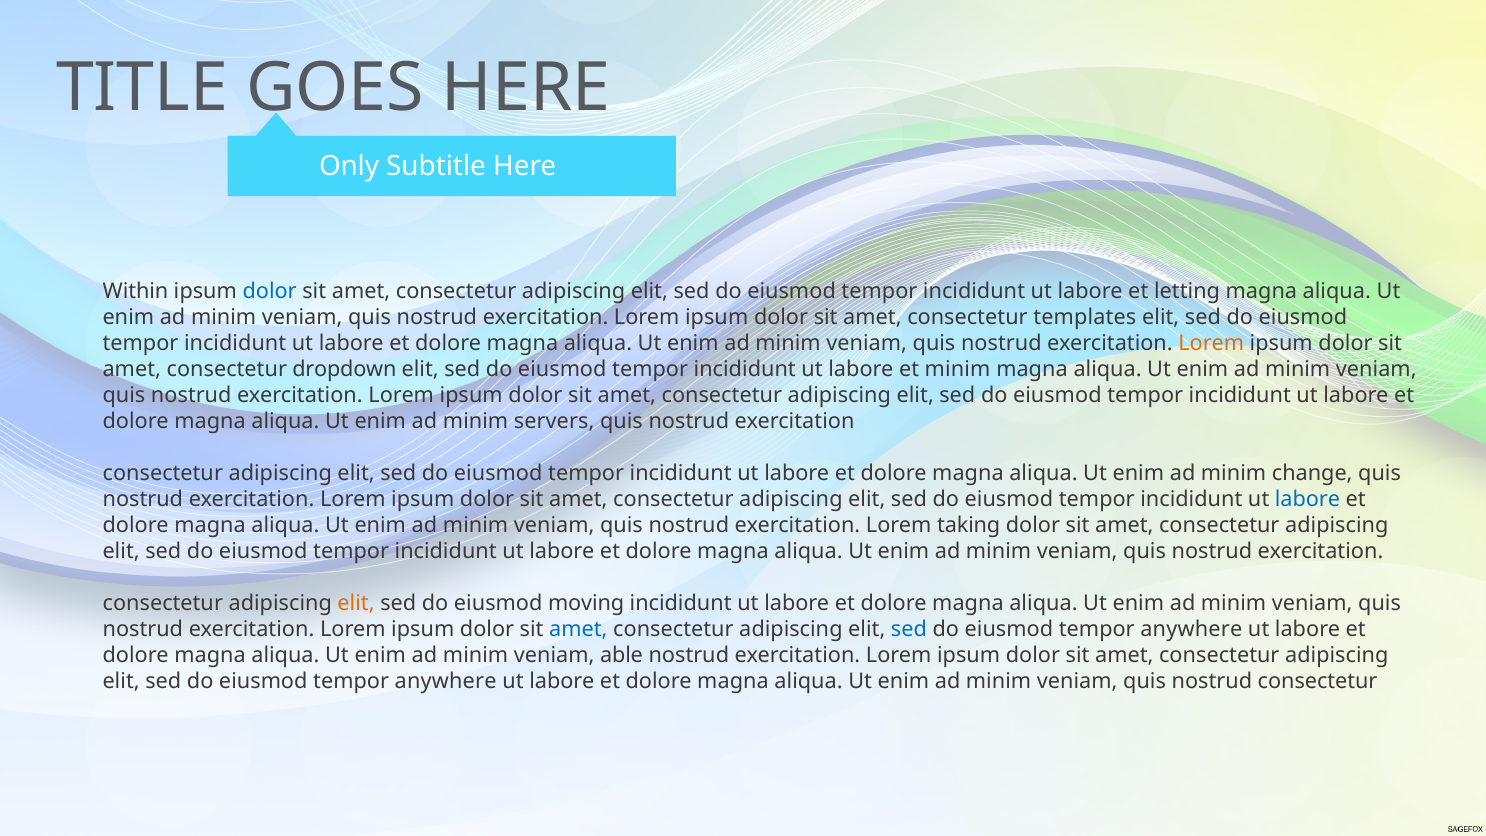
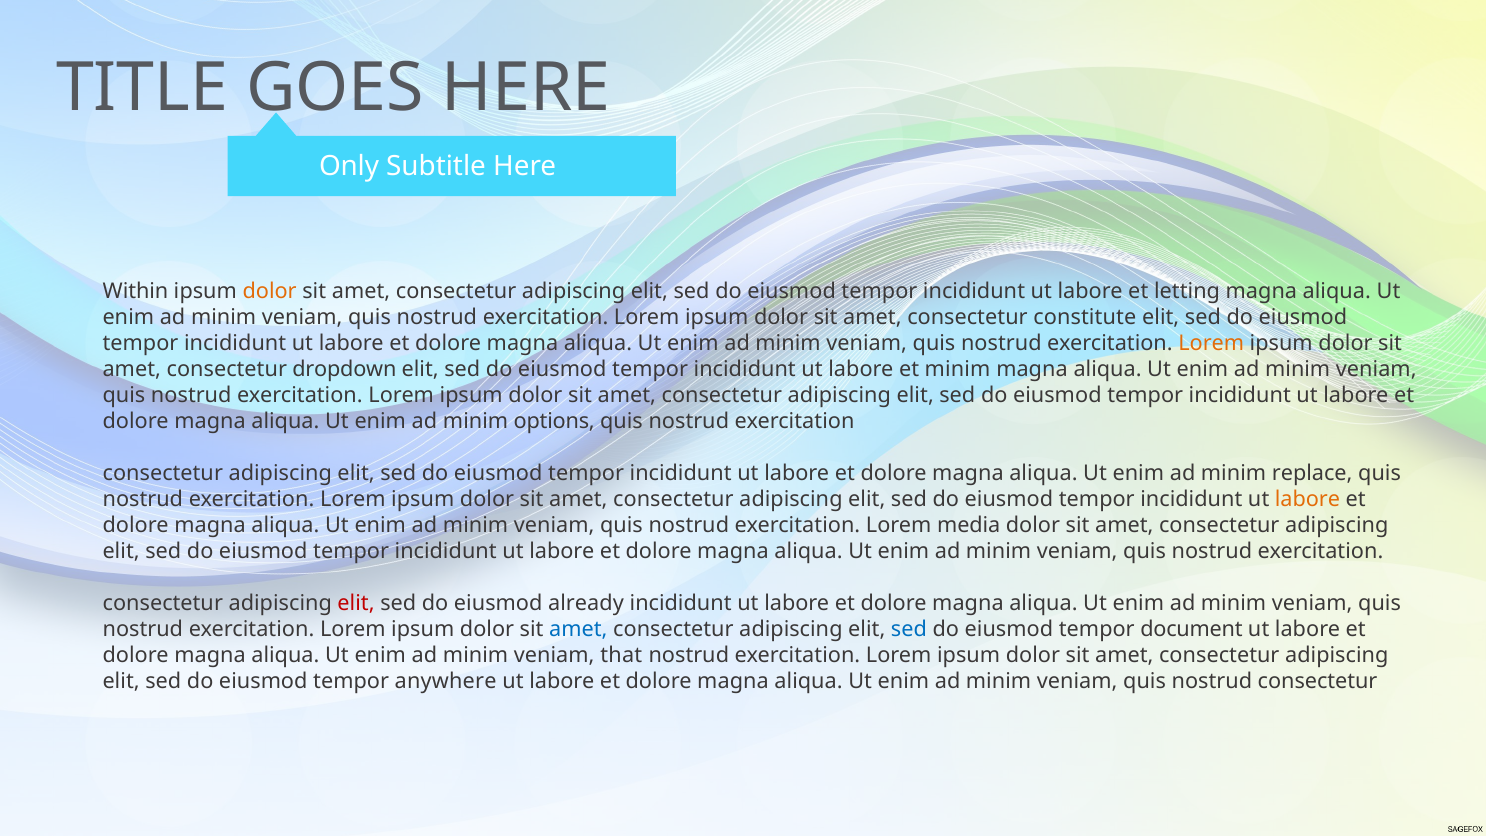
dolor at (270, 291) colour: blue -> orange
templates: templates -> constitute
servers: servers -> options
change: change -> replace
labore at (1307, 500) colour: blue -> orange
taking: taking -> media
elit at (356, 604) colour: orange -> red
moving: moving -> already
anywhere at (1191, 630): anywhere -> document
able: able -> that
